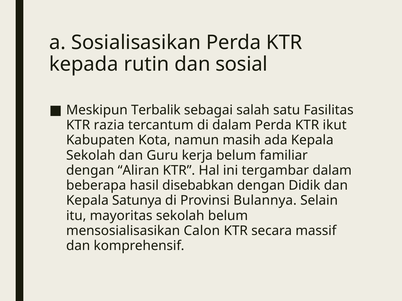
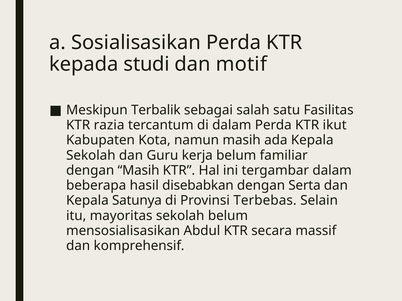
rutin: rutin -> studi
sosial: sosial -> motif
dengan Aliran: Aliran -> Masih
Didik: Didik -> Serta
Bulannya: Bulannya -> Terbebas
Calon: Calon -> Abdul
